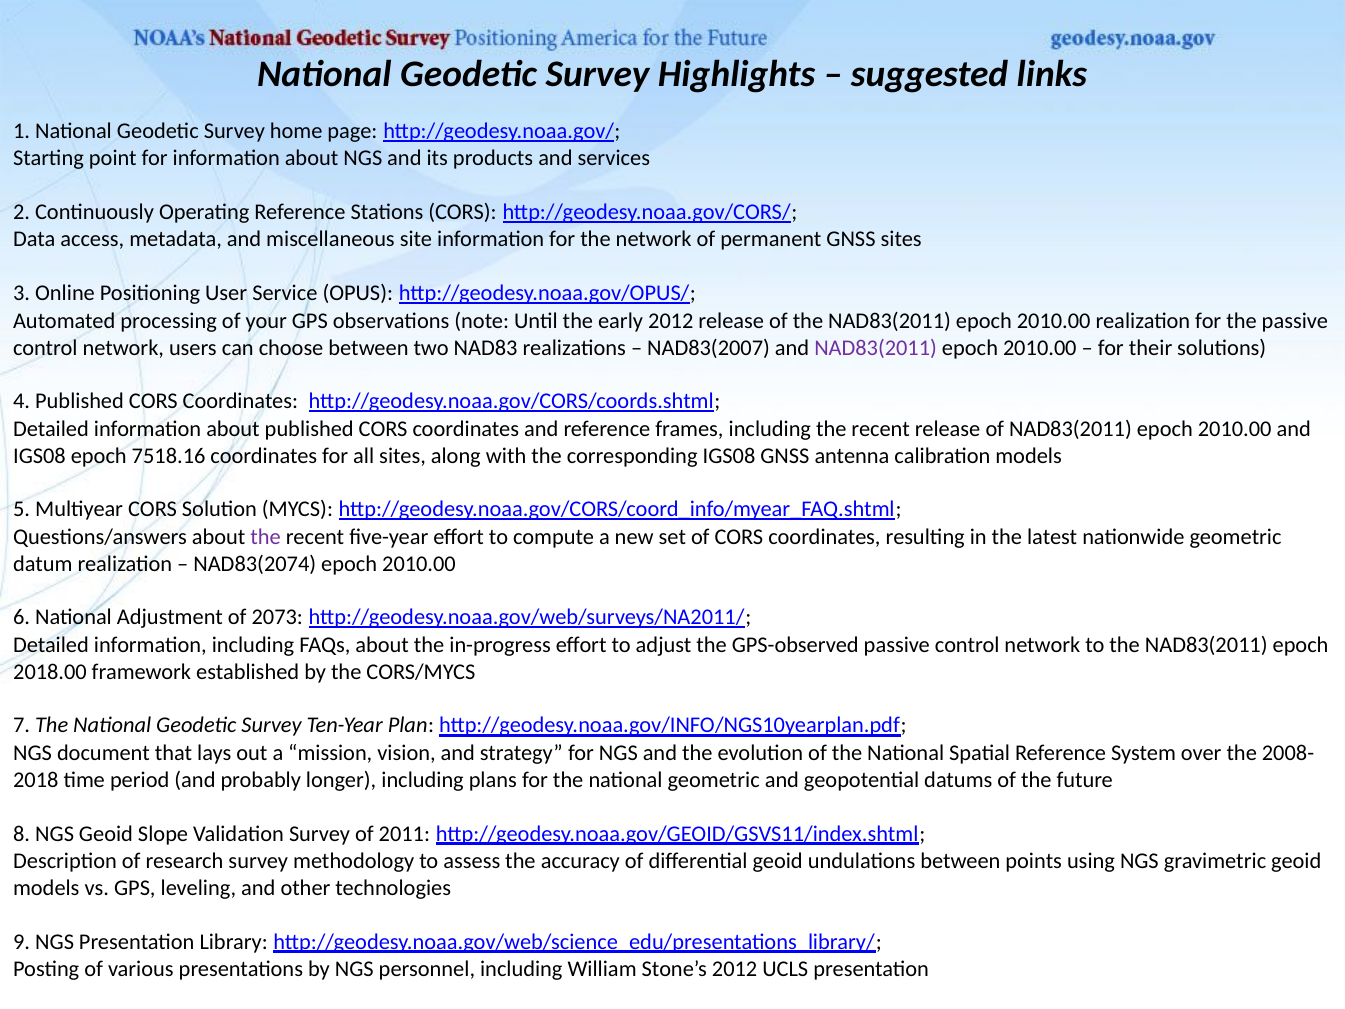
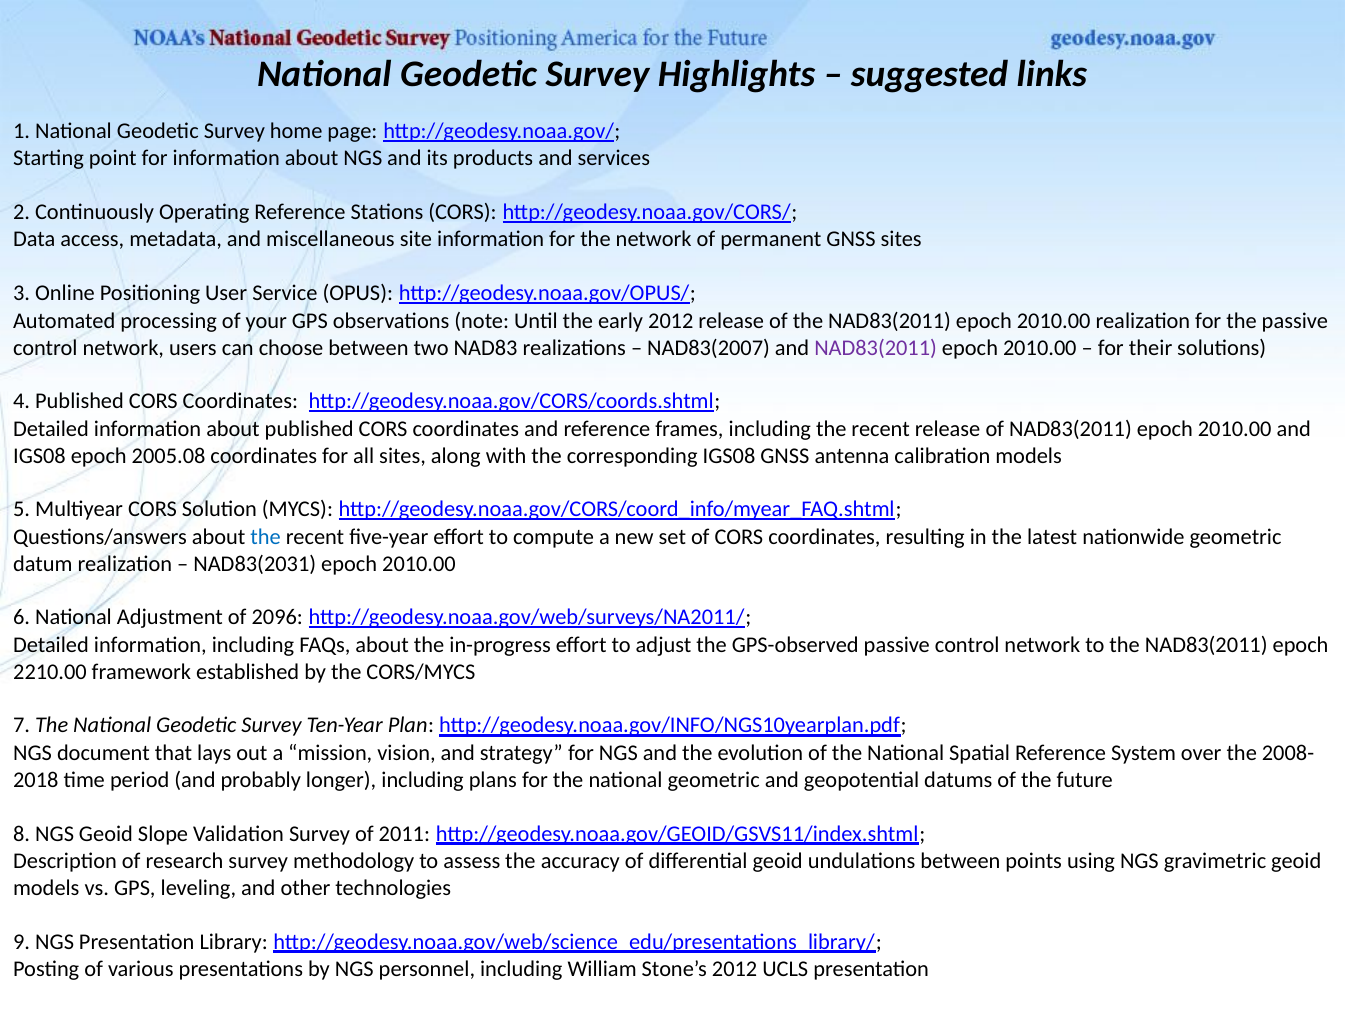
7518.16: 7518.16 -> 2005.08
the at (266, 537) colour: purple -> blue
NAD83(2074: NAD83(2074 -> NAD83(2031
2073: 2073 -> 2096
2018.00: 2018.00 -> 2210.00
